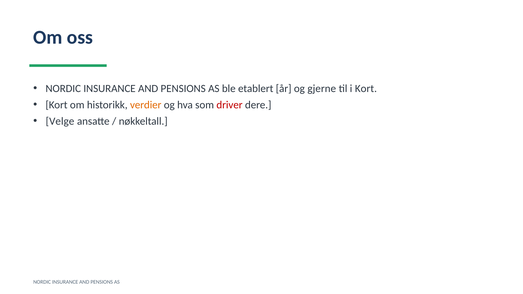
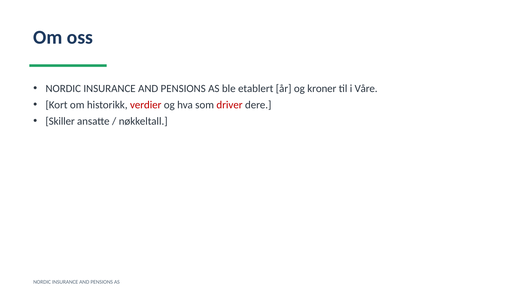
gjerne: gjerne -> kroner
i Kort: Kort -> Våre
verdier colour: orange -> red
Velge: Velge -> Skiller
